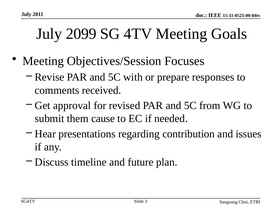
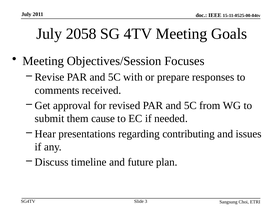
2099: 2099 -> 2058
contribution: contribution -> contributing
